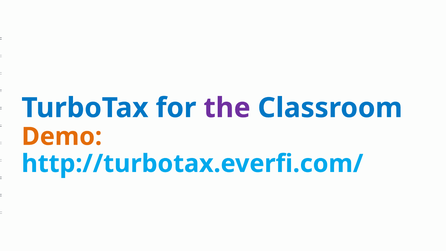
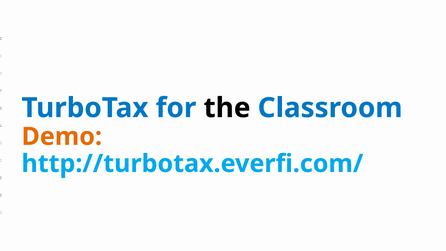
the colour: purple -> black
